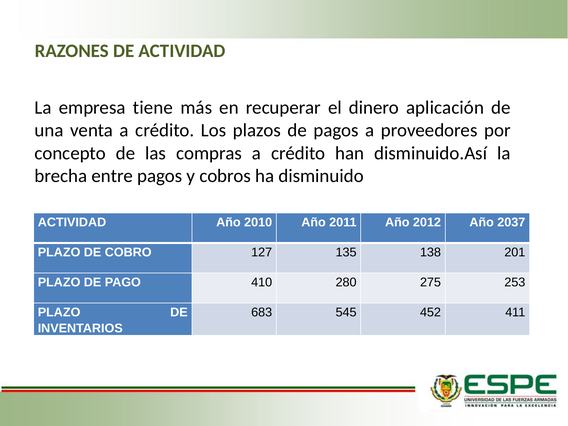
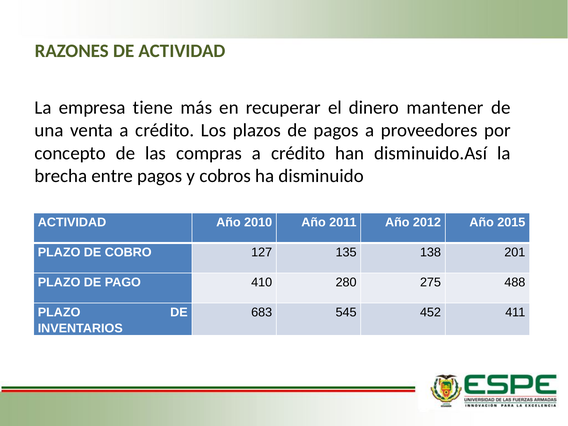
aplicación: aplicación -> mantener
2037: 2037 -> 2015
253: 253 -> 488
